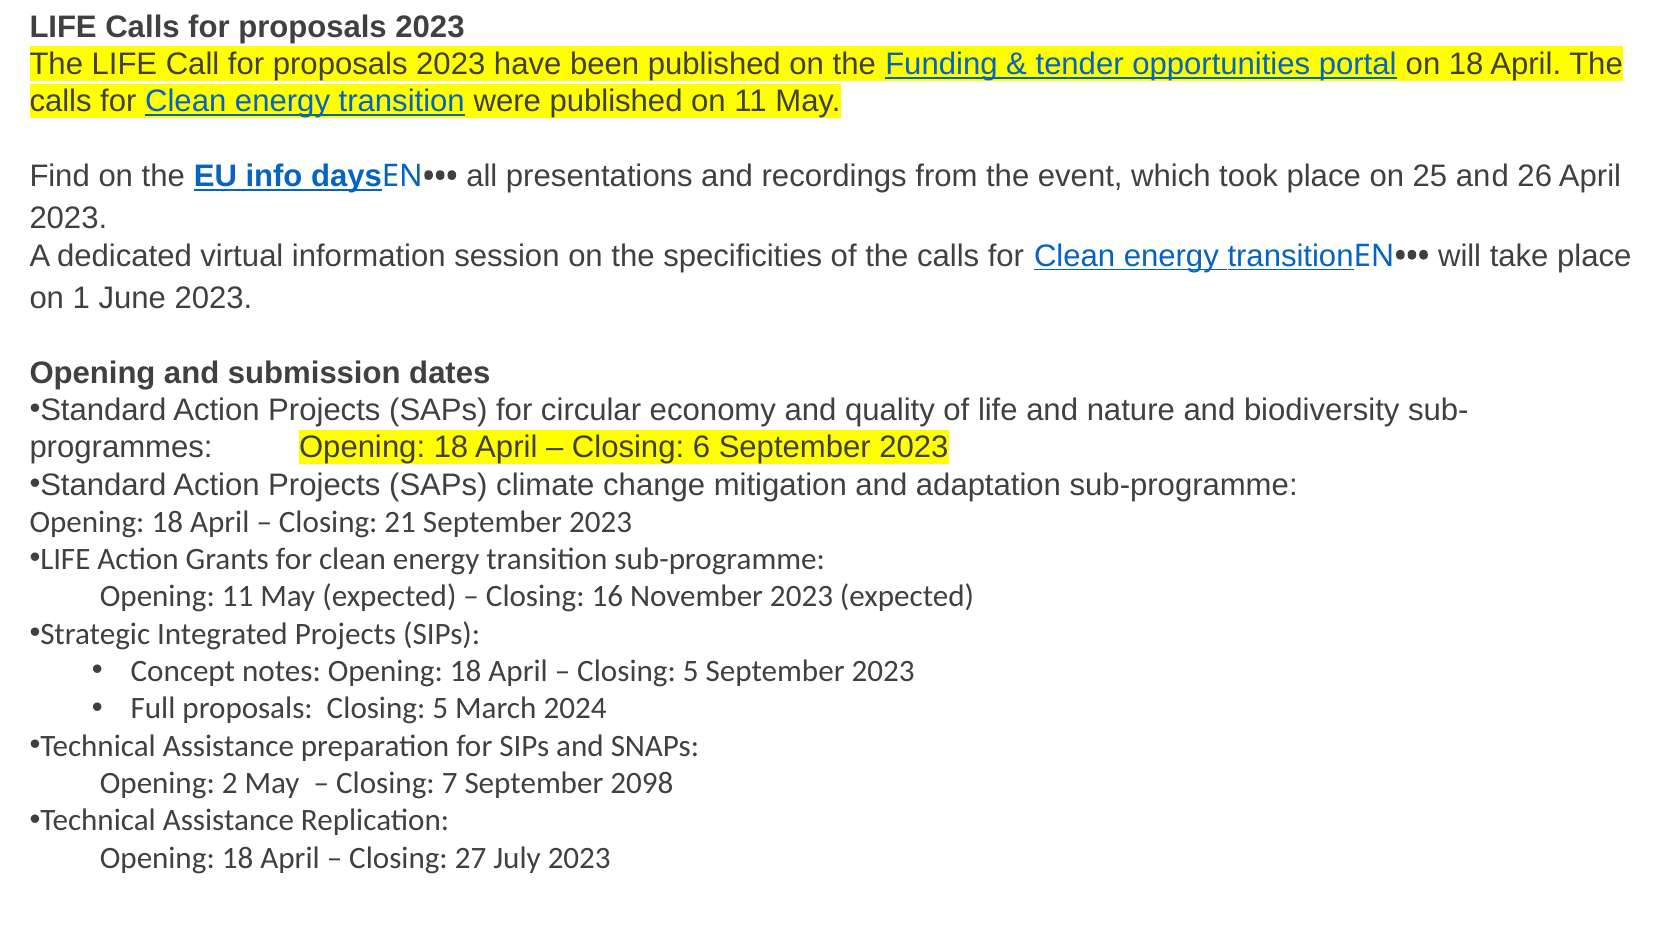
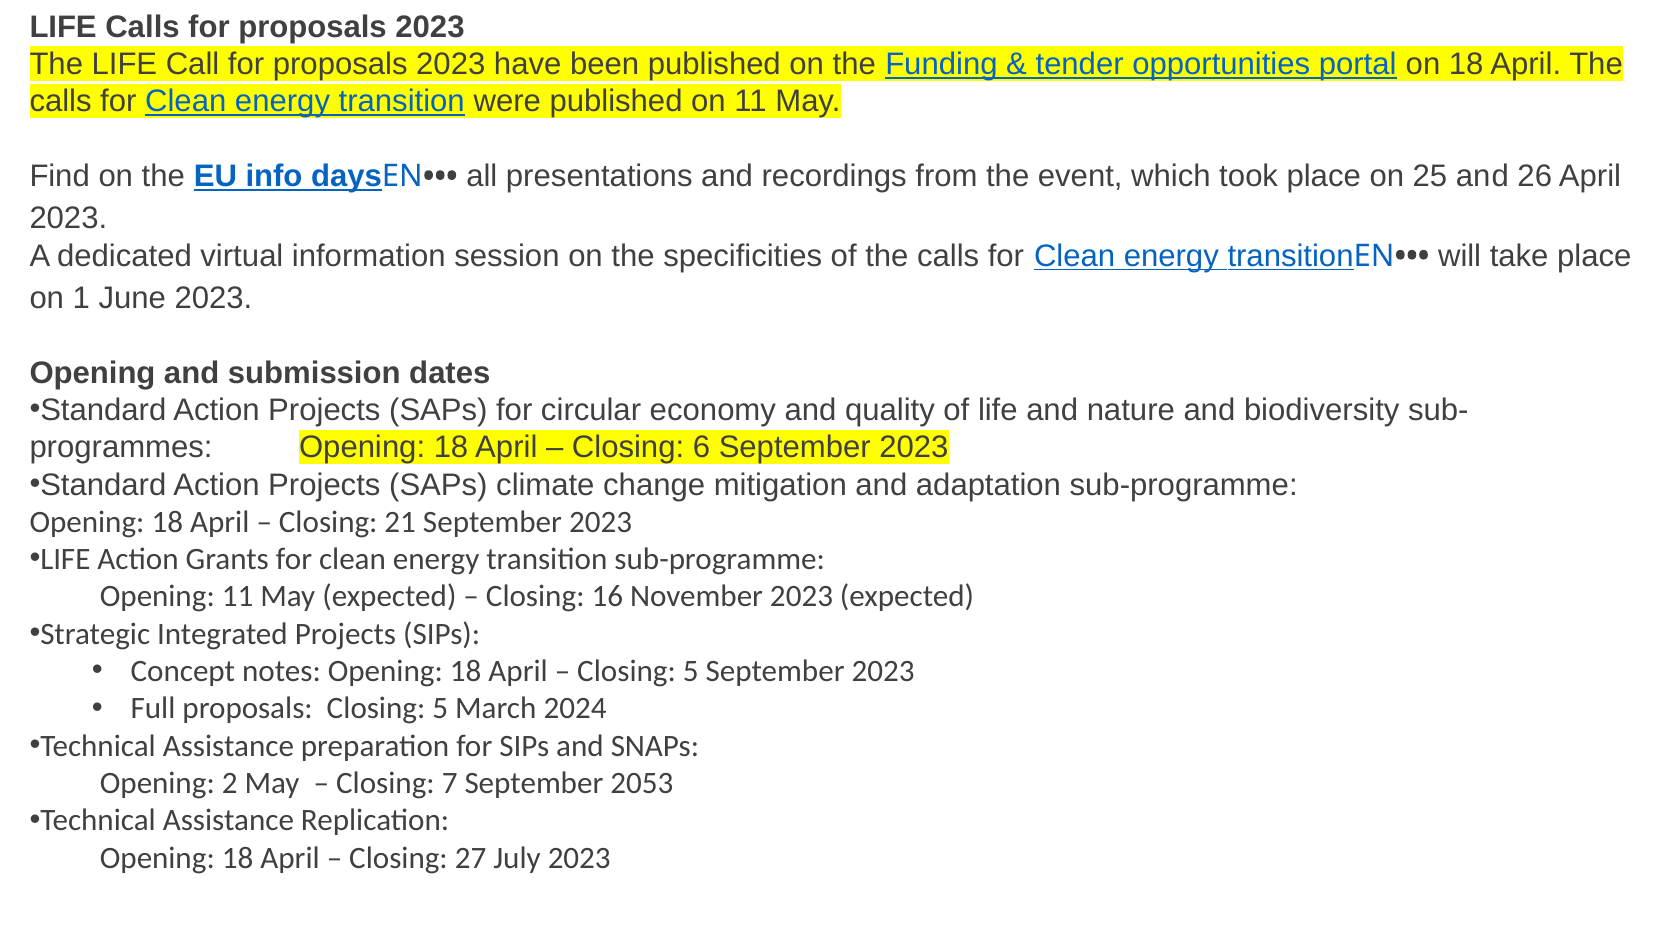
2098: 2098 -> 2053
